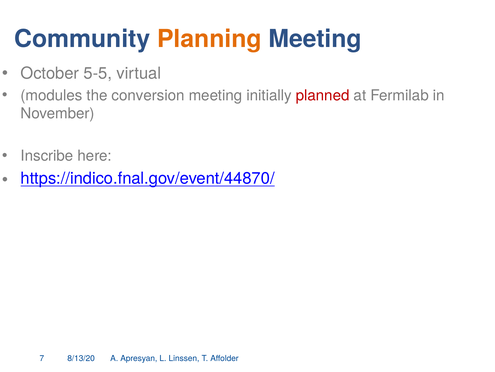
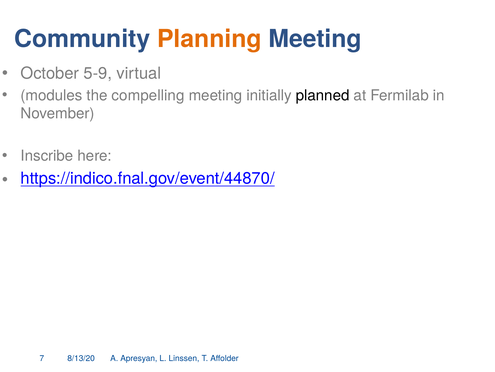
5-5: 5-5 -> 5-9
conversion: conversion -> compelling
planned colour: red -> black
